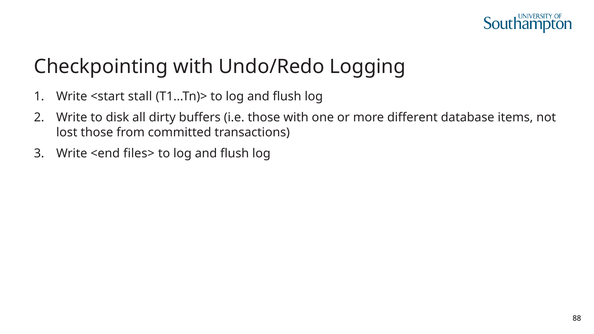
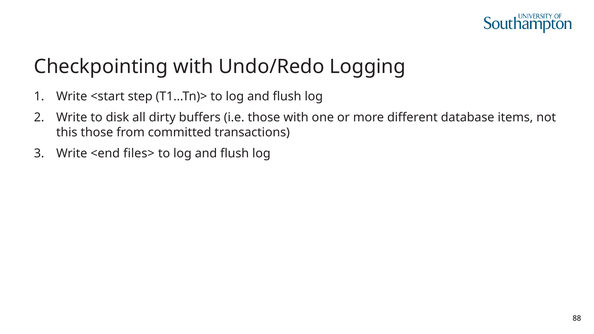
stall: stall -> step
lost: lost -> this
